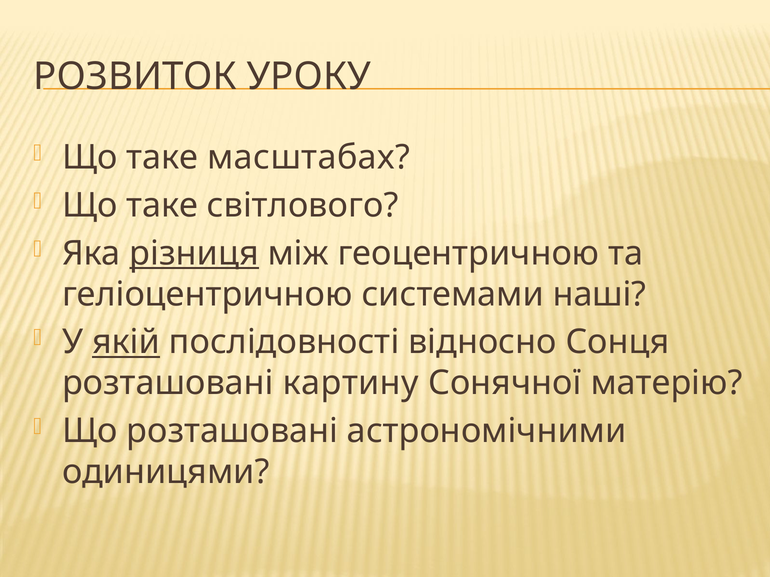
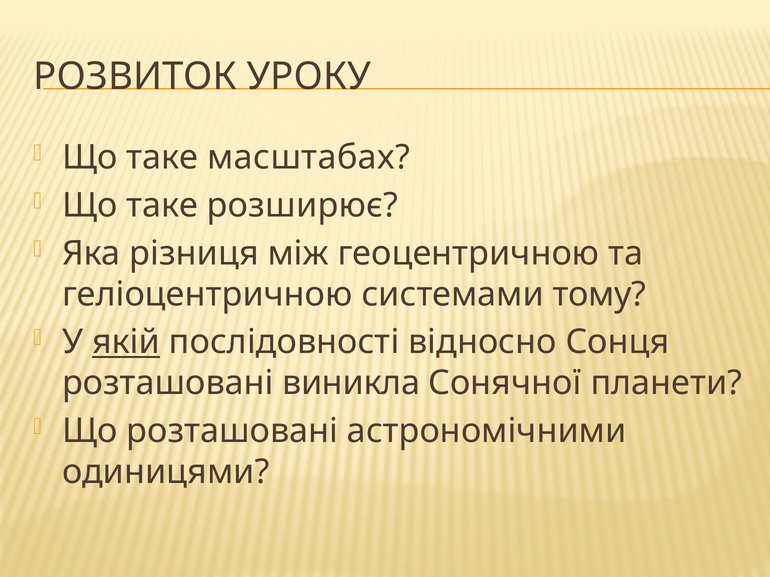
світлового: світлового -> розширює
різниця underline: present -> none
наші: наші -> тому
картину: картину -> виникла
матерію: матерію -> планети
